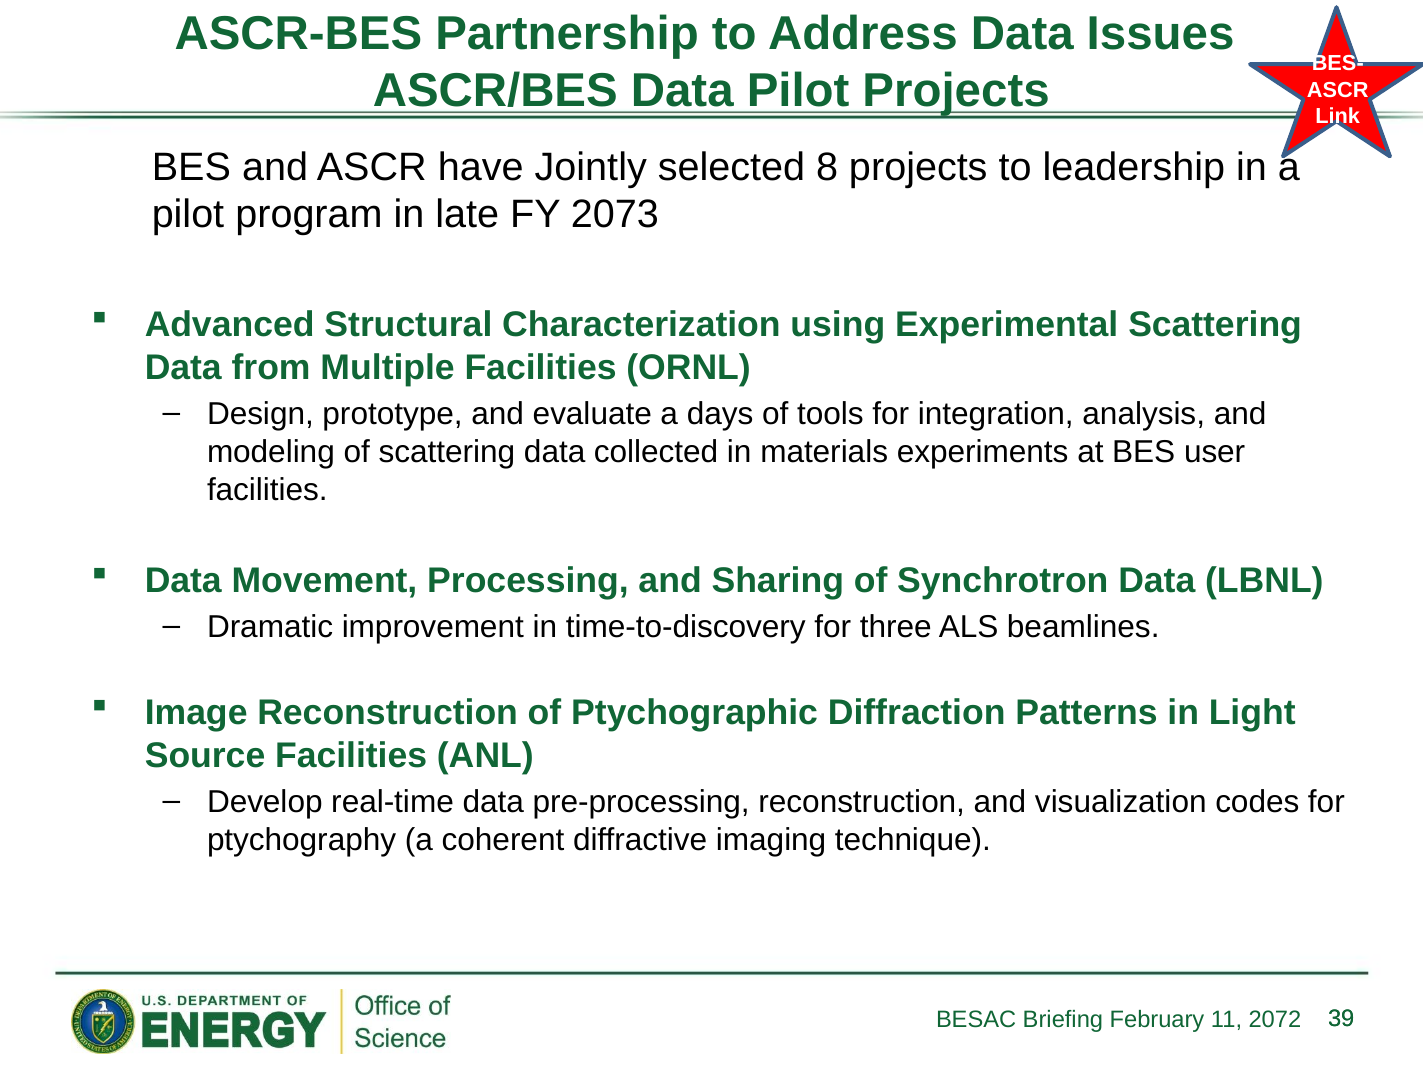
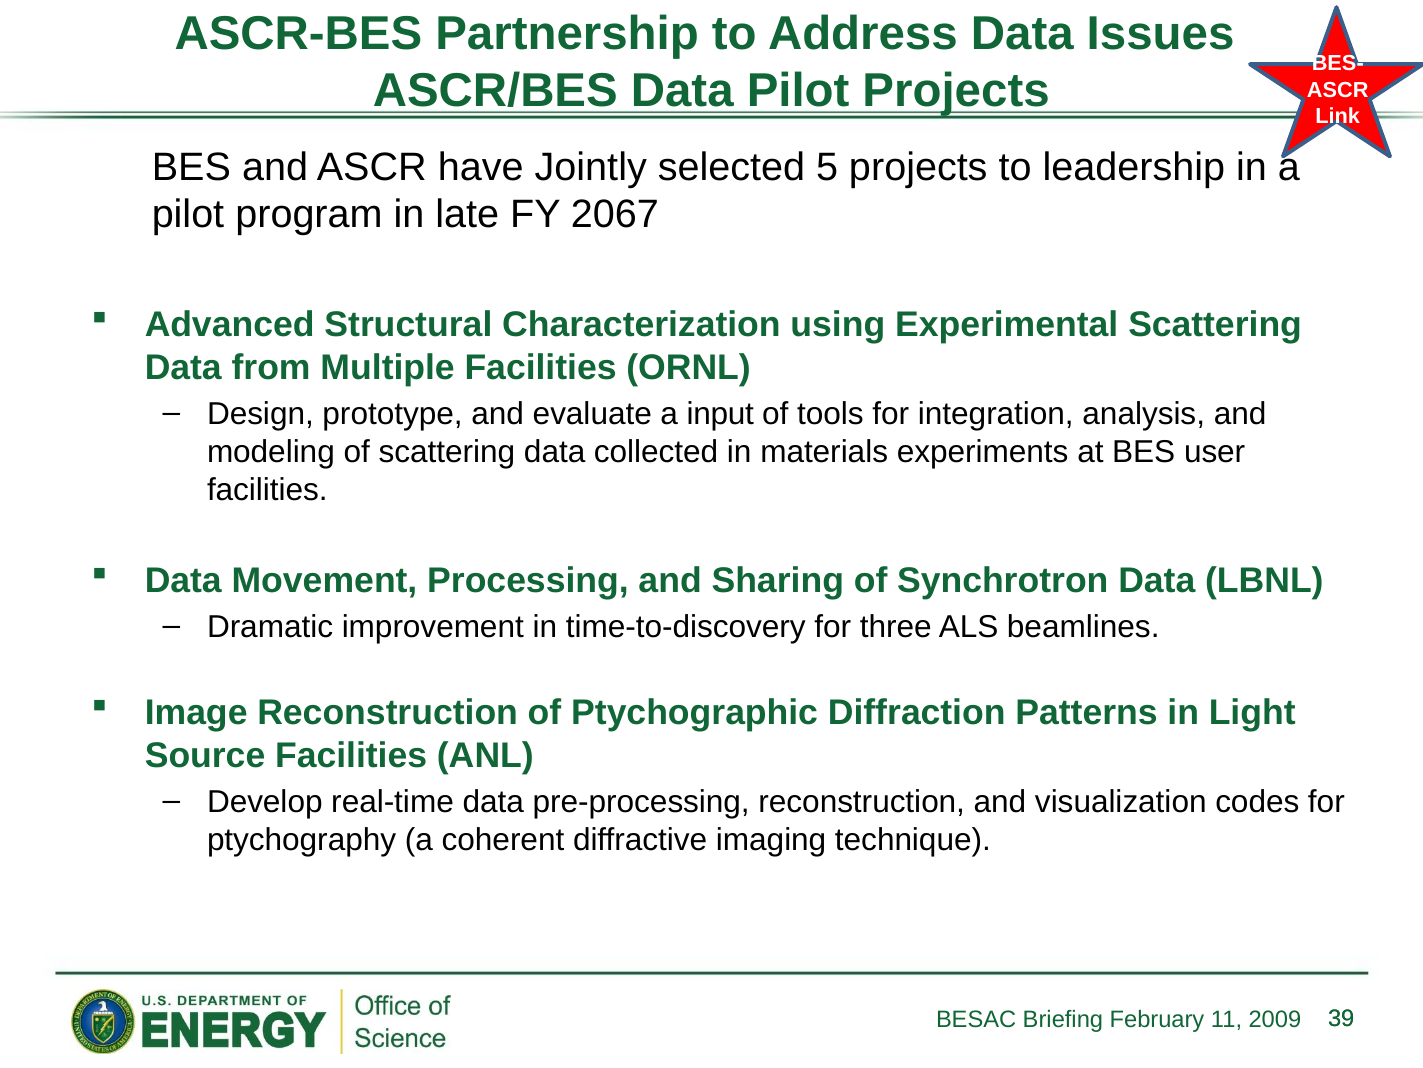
8: 8 -> 5
2073: 2073 -> 2067
days: days -> input
2072: 2072 -> 2009
